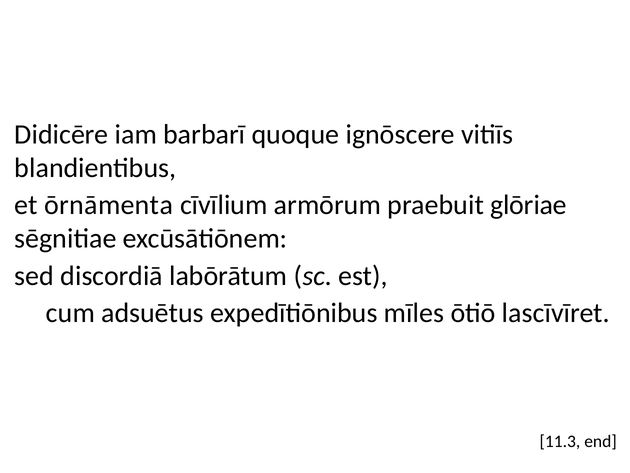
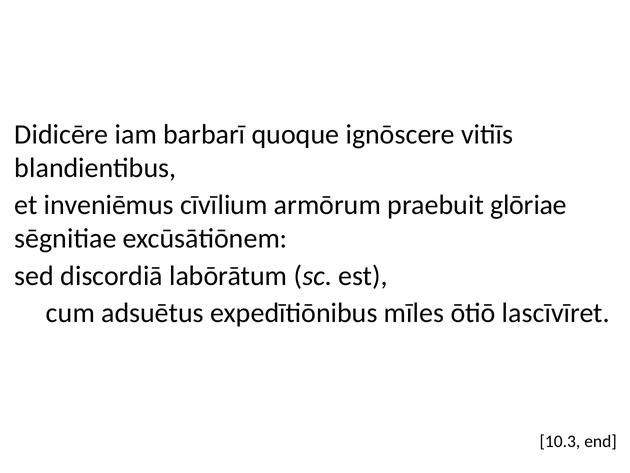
ōrnāmenta: ōrnāmenta -> inveniēmus
11.3: 11.3 -> 10.3
